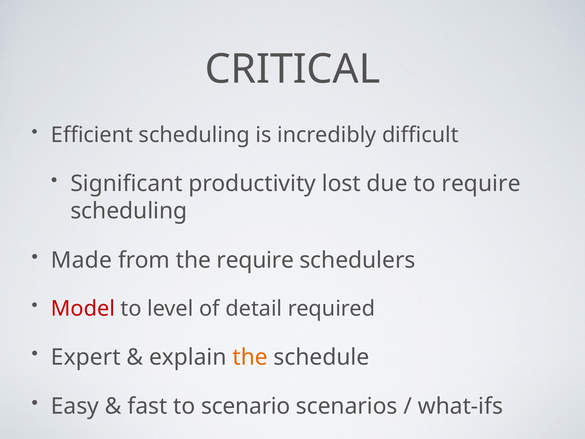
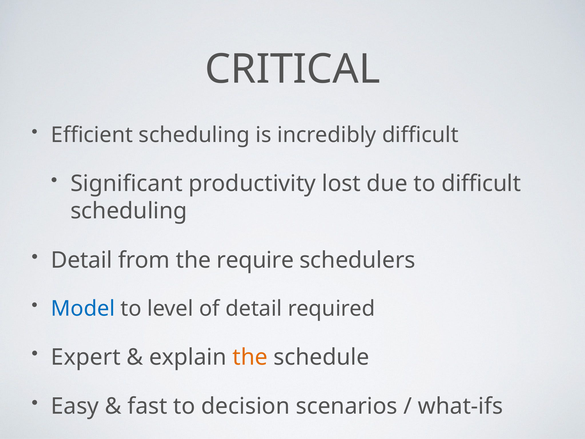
to require: require -> difficult
Made at (81, 260): Made -> Detail
Model colour: red -> blue
scenario: scenario -> decision
